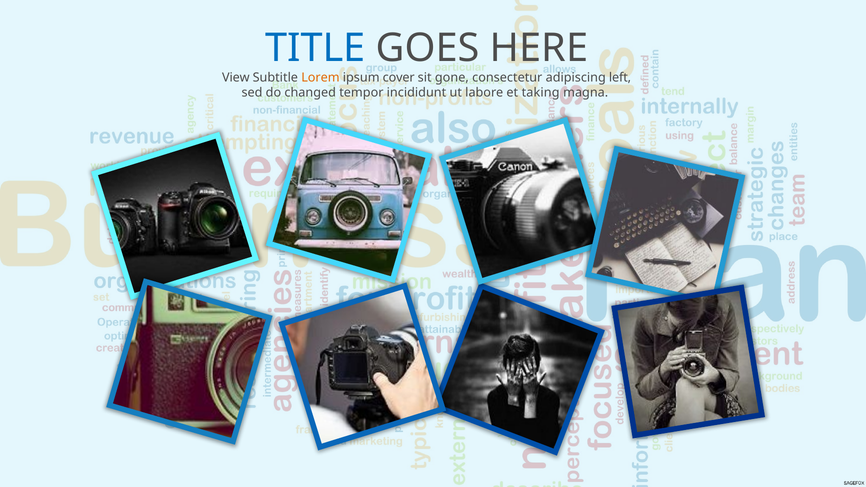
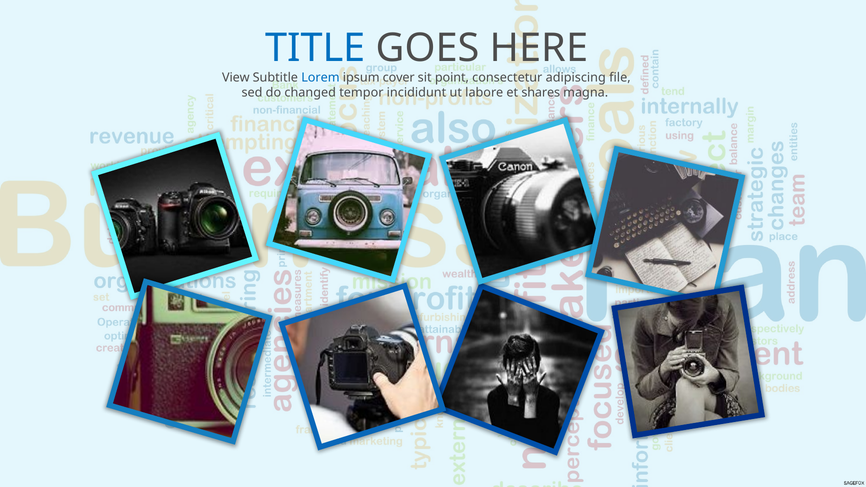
Lorem colour: orange -> blue
gone: gone -> point
left: left -> file
taking: taking -> shares
